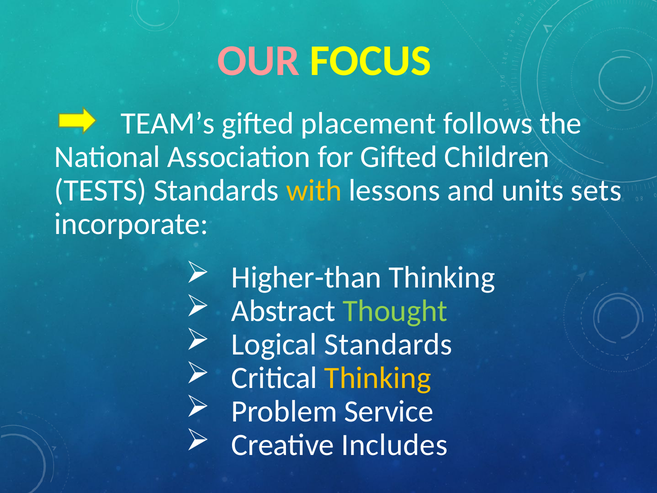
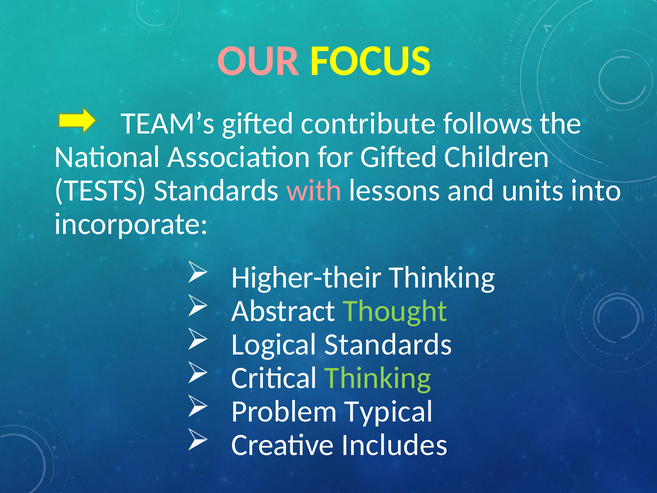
placement: placement -> contribute
with colour: yellow -> pink
sets: sets -> into
Higher-than: Higher-than -> Higher-their
Thinking at (378, 378) colour: yellow -> light green
Service: Service -> Typical
